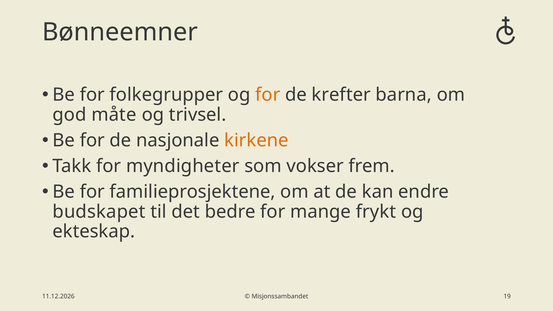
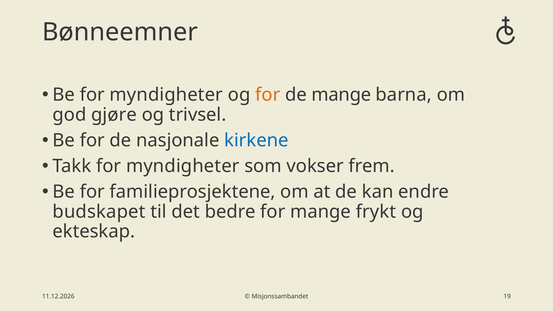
Be for folkegrupper: folkegrupper -> myndigheter
de krefter: krefter -> mange
måte: måte -> gjøre
kirkene colour: orange -> blue
